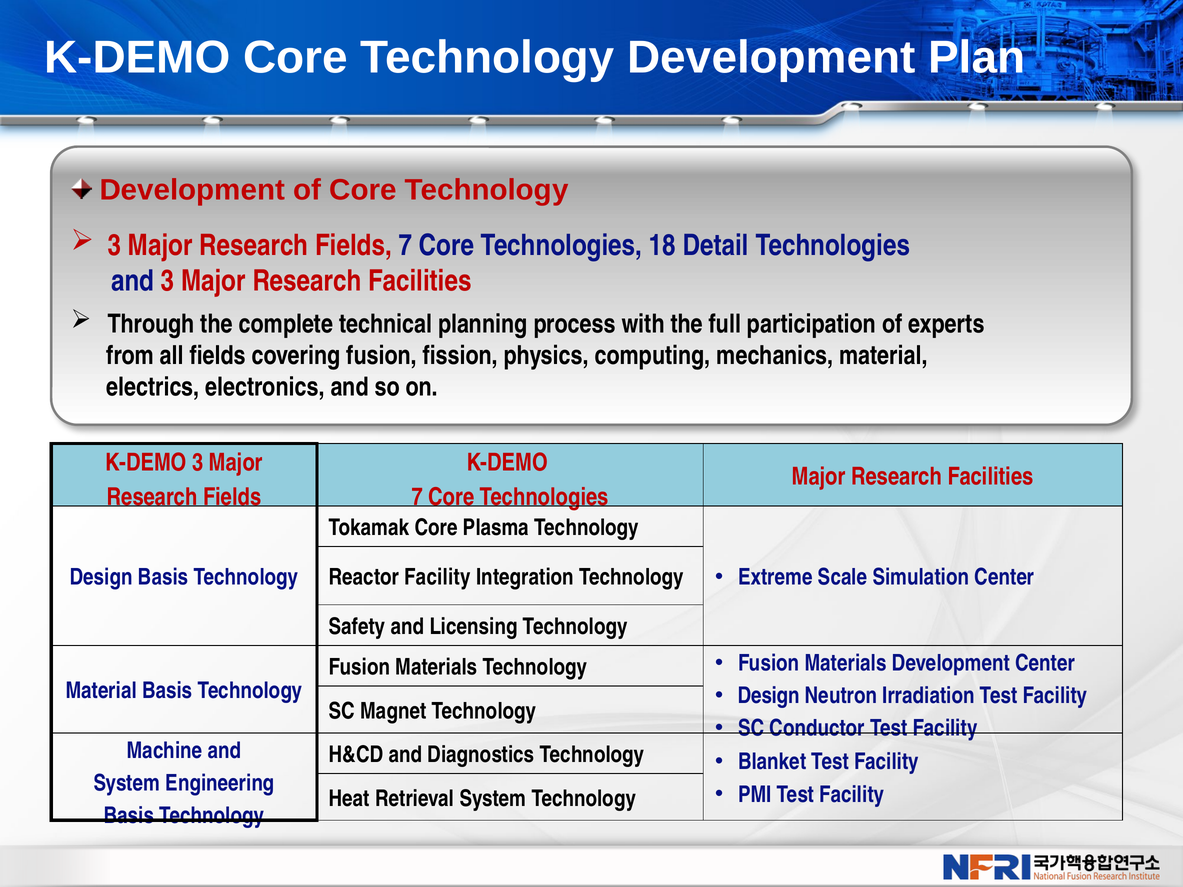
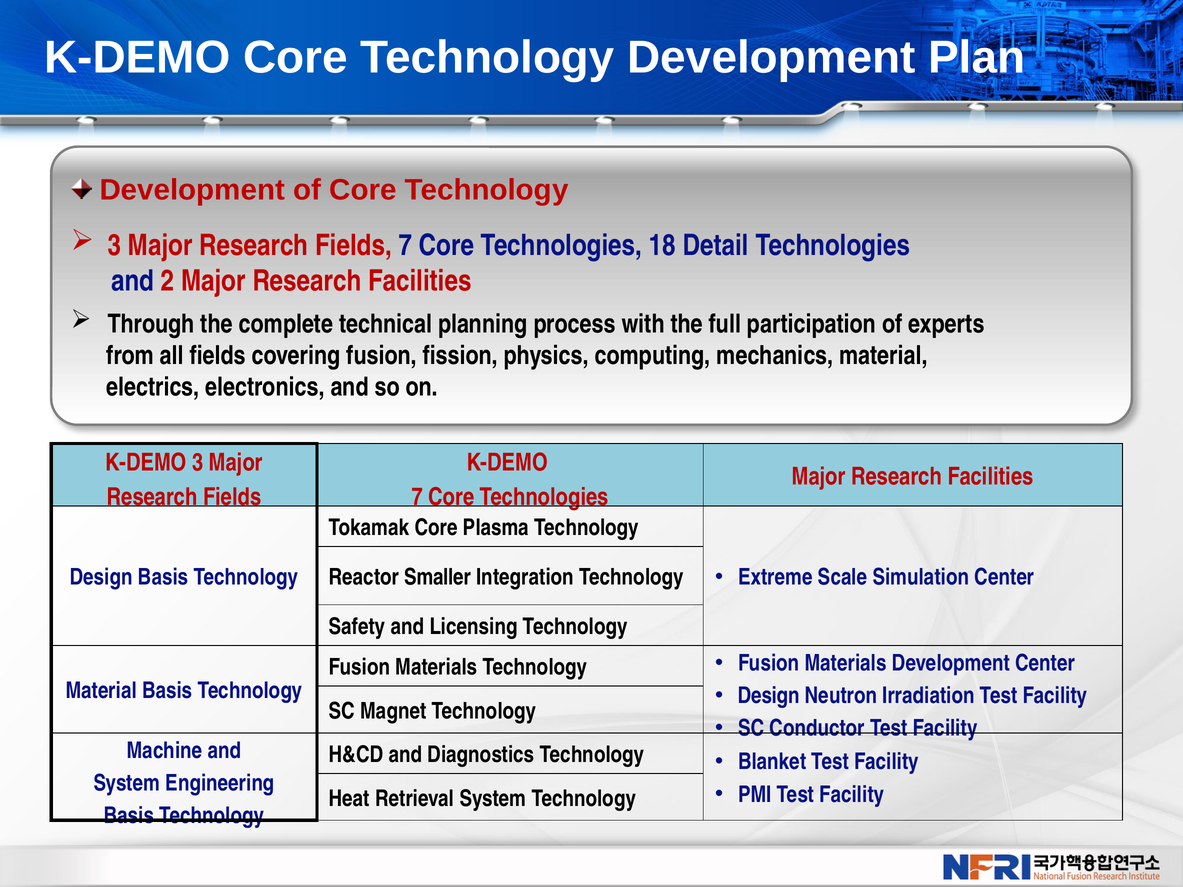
and 3: 3 -> 2
Reactor Facility: Facility -> Smaller
